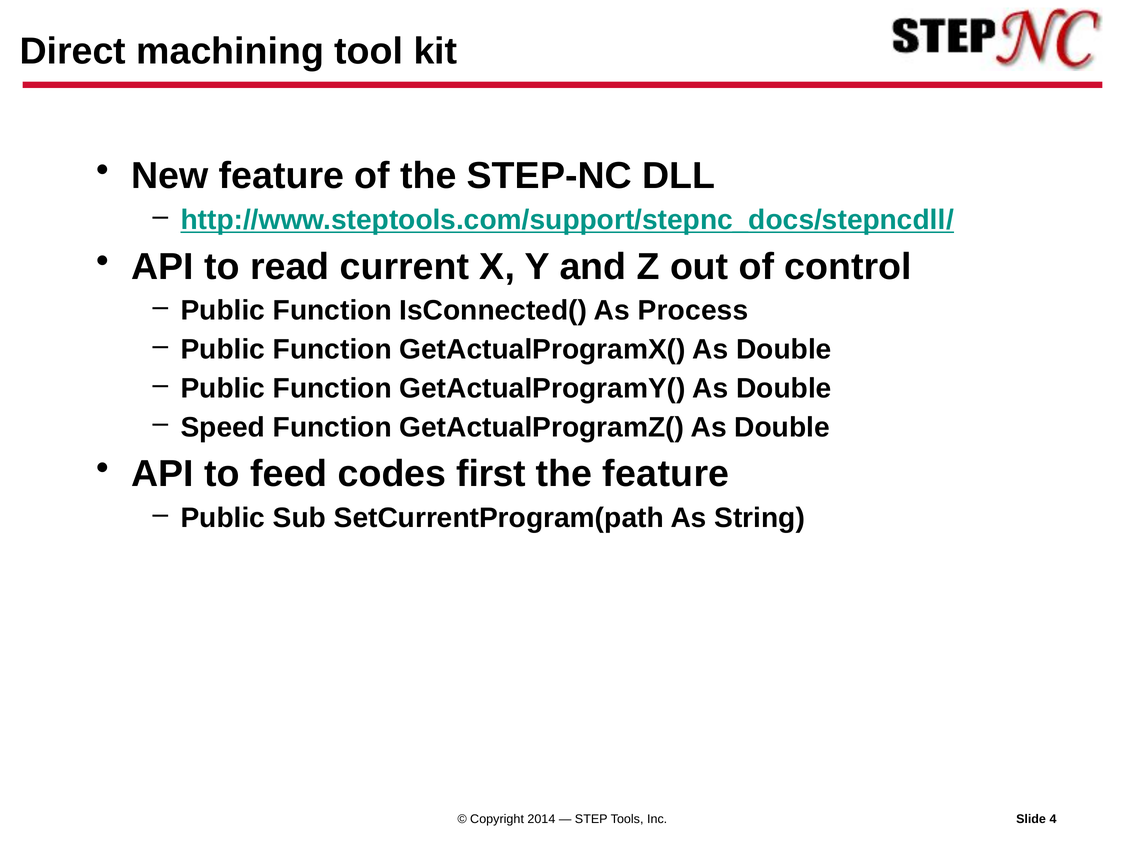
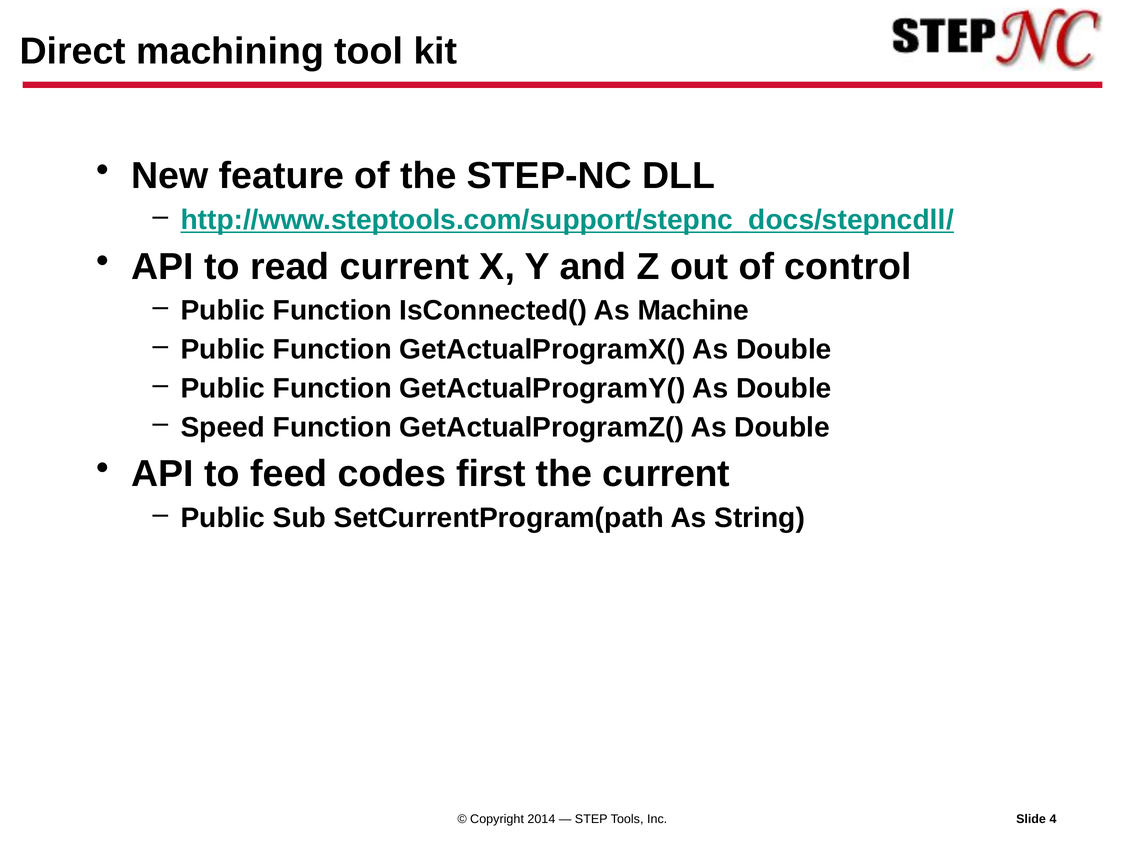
Process: Process -> Machine
the feature: feature -> current
